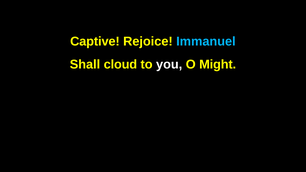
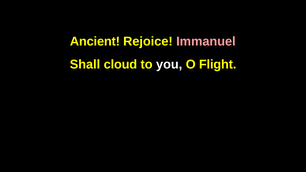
Captive: Captive -> Ancient
Immanuel colour: light blue -> pink
Might: Might -> Flight
